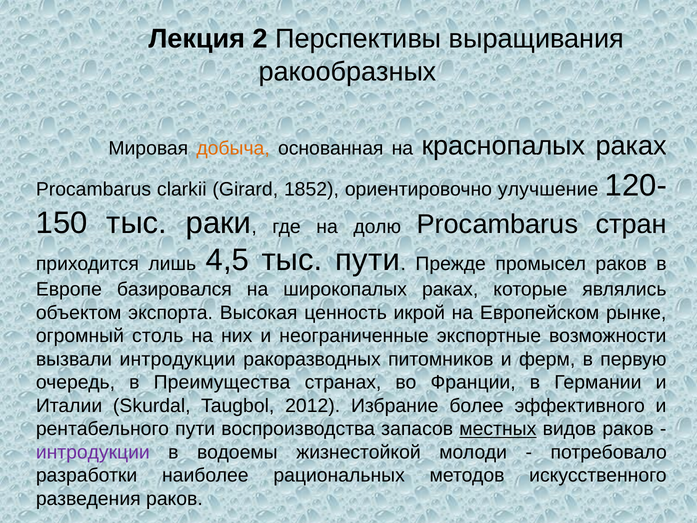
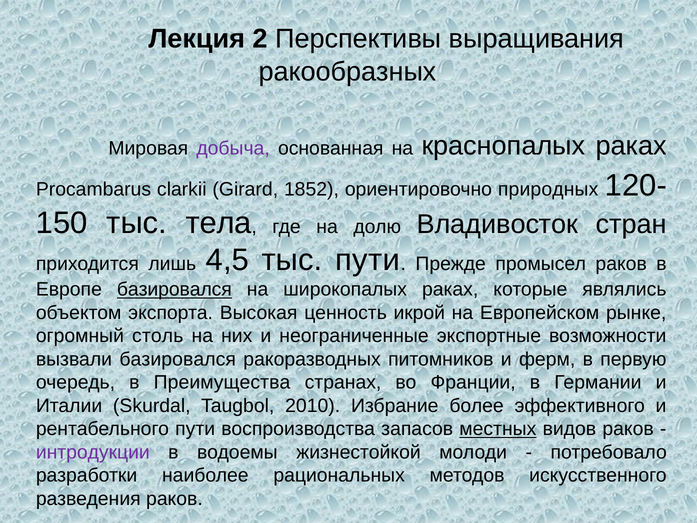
добыча colour: orange -> purple
улучшение: улучшение -> природных
раки: раки -> тела
долю Procambarus: Procambarus -> Владивосток
базировался at (174, 289) underline: none -> present
вызвали интродукции: интродукции -> базировался
2012: 2012 -> 2010
